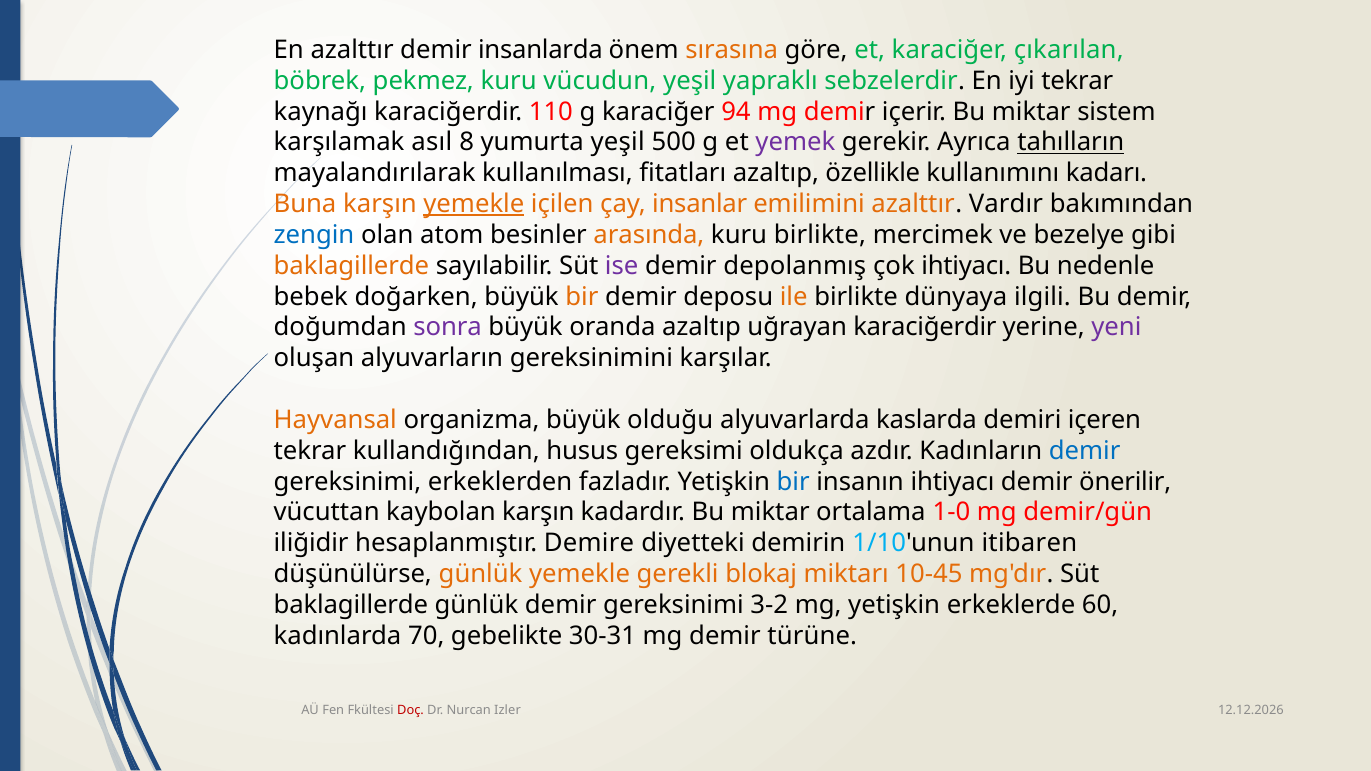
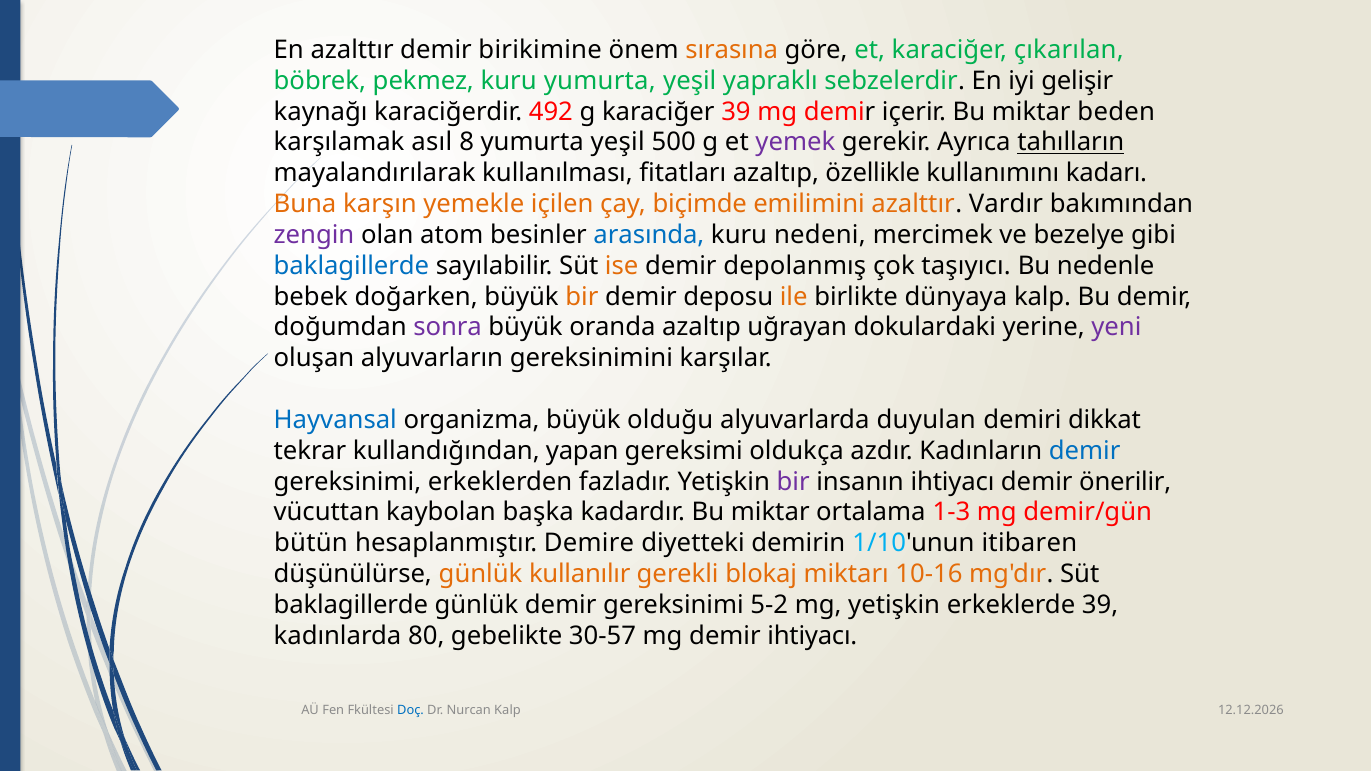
insanlarda: insanlarda -> birikimine
kuru vücudun: vücudun -> yumurta
iyi tekrar: tekrar -> gelişir
110: 110 -> 492
karaciğer 94: 94 -> 39
sistem: sistem -> beden
yemekle at (474, 204) underline: present -> none
insanlar: insanlar -> biçimde
zengin colour: blue -> purple
arasında colour: orange -> blue
kuru birlikte: birlikte -> nedeni
baklagillerde at (351, 266) colour: orange -> blue
ise colour: purple -> orange
çok ihtiyacı: ihtiyacı -> taşıyıcı
dünyaya ilgili: ilgili -> kalp
uğrayan karaciğerdir: karaciğerdir -> dokulardaki
Hayvansal colour: orange -> blue
kaslarda: kaslarda -> duyulan
içeren: içeren -> dikkat
husus: husus -> yapan
bir at (793, 482) colour: blue -> purple
kaybolan karşın: karşın -> başka
1-0: 1-0 -> 1-3
iliğidir: iliğidir -> bütün
günlük yemekle: yemekle -> kullanılır
10-45: 10-45 -> 10-16
3-2: 3-2 -> 5-2
erkeklerde 60: 60 -> 39
70: 70 -> 80
30-31: 30-31 -> 30-57
demir türüne: türüne -> ihtiyacı
Doç colour: red -> blue
Nurcan Izler: Izler -> Kalp
